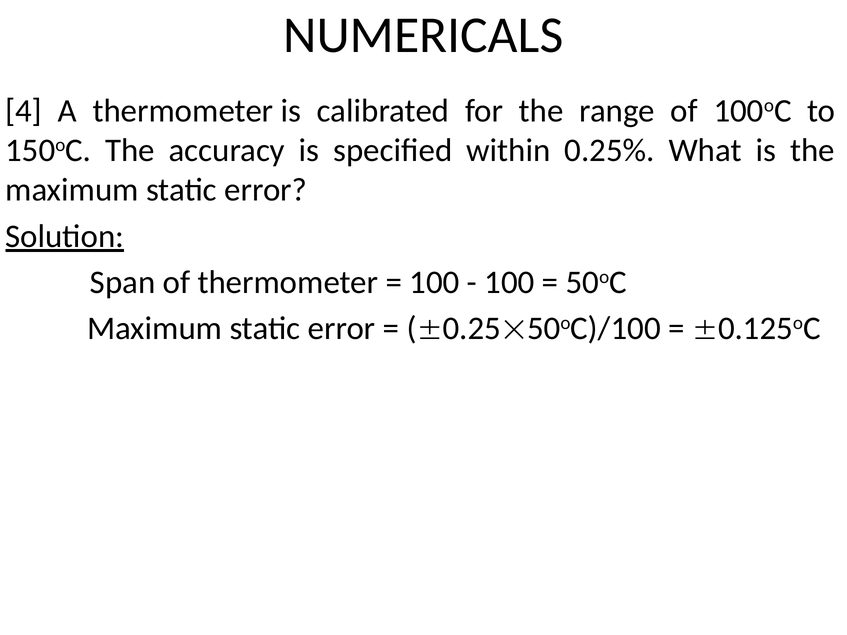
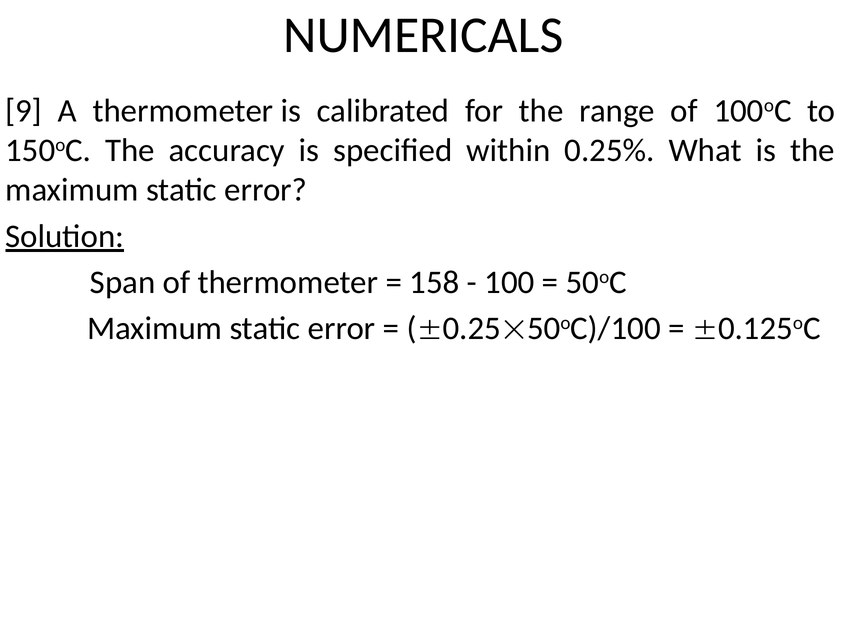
4: 4 -> 9
100 at (434, 282): 100 -> 158
